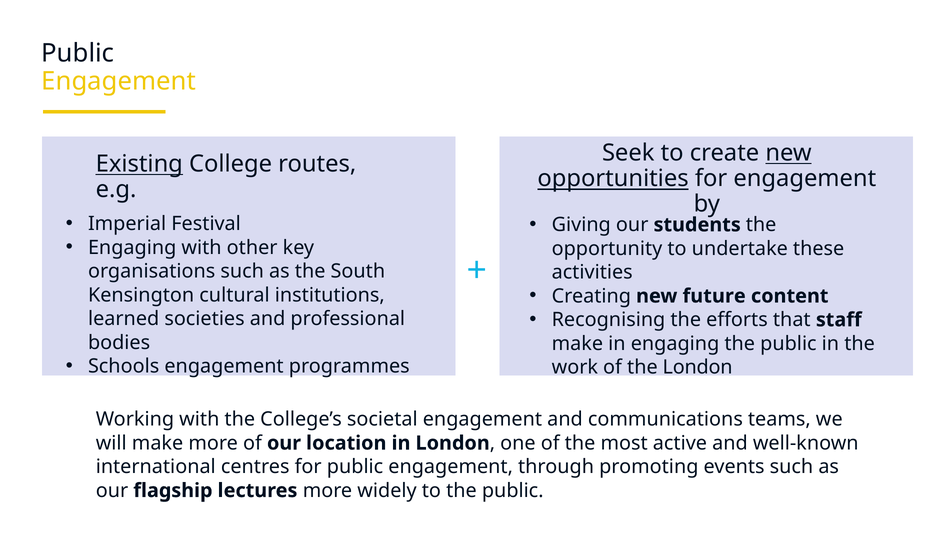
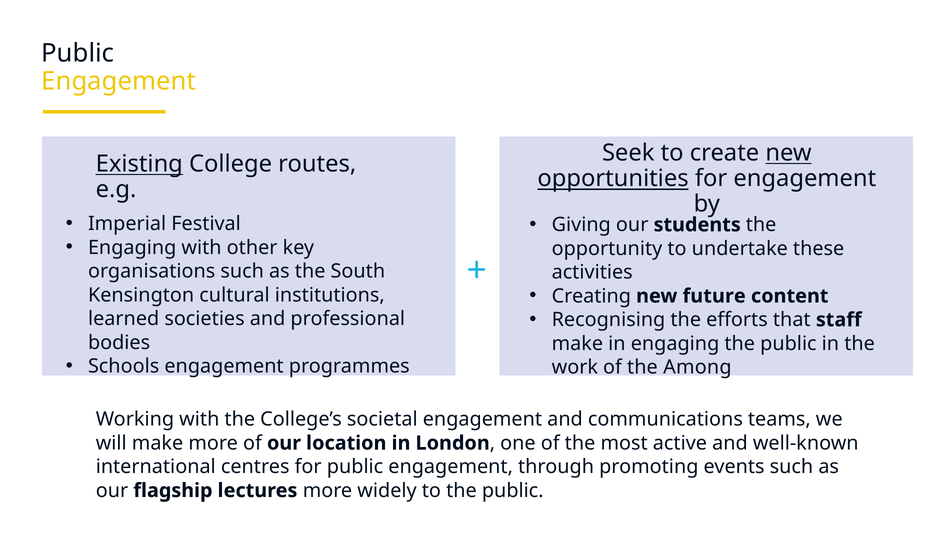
the London: London -> Among
